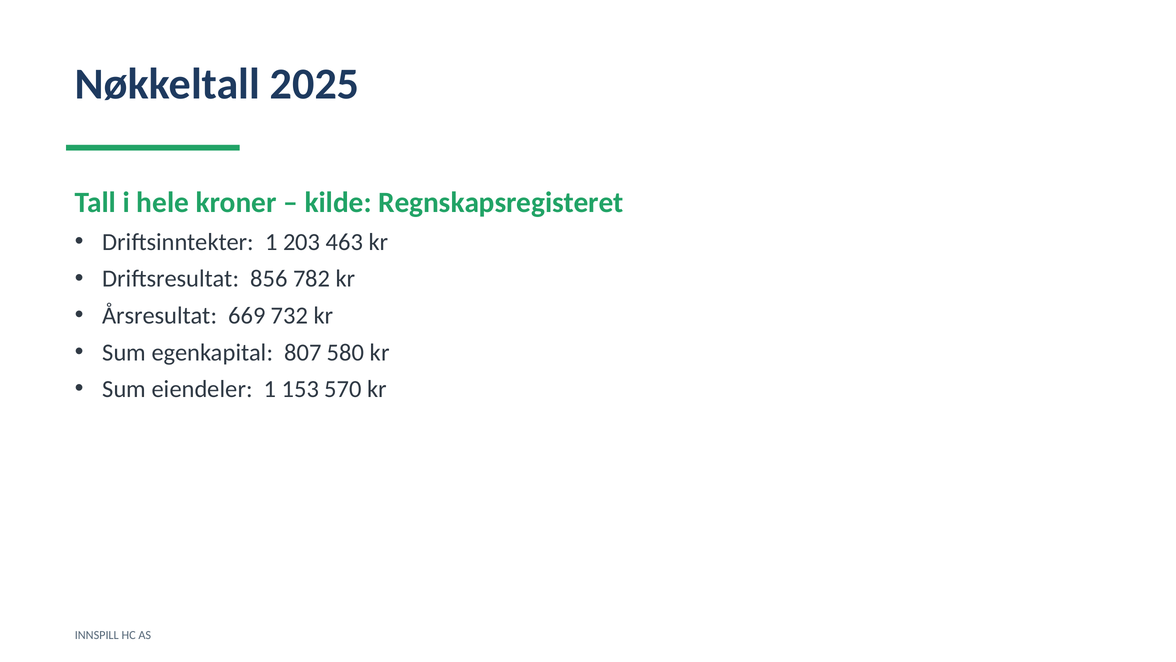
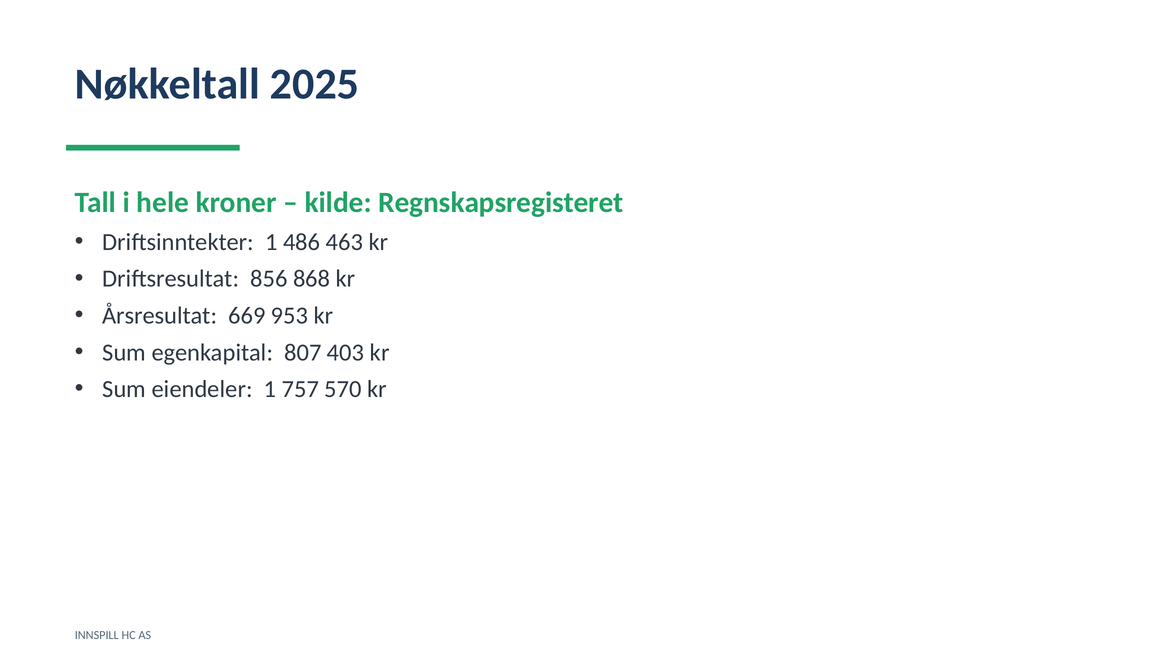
203: 203 -> 486
782: 782 -> 868
732: 732 -> 953
580: 580 -> 403
153: 153 -> 757
